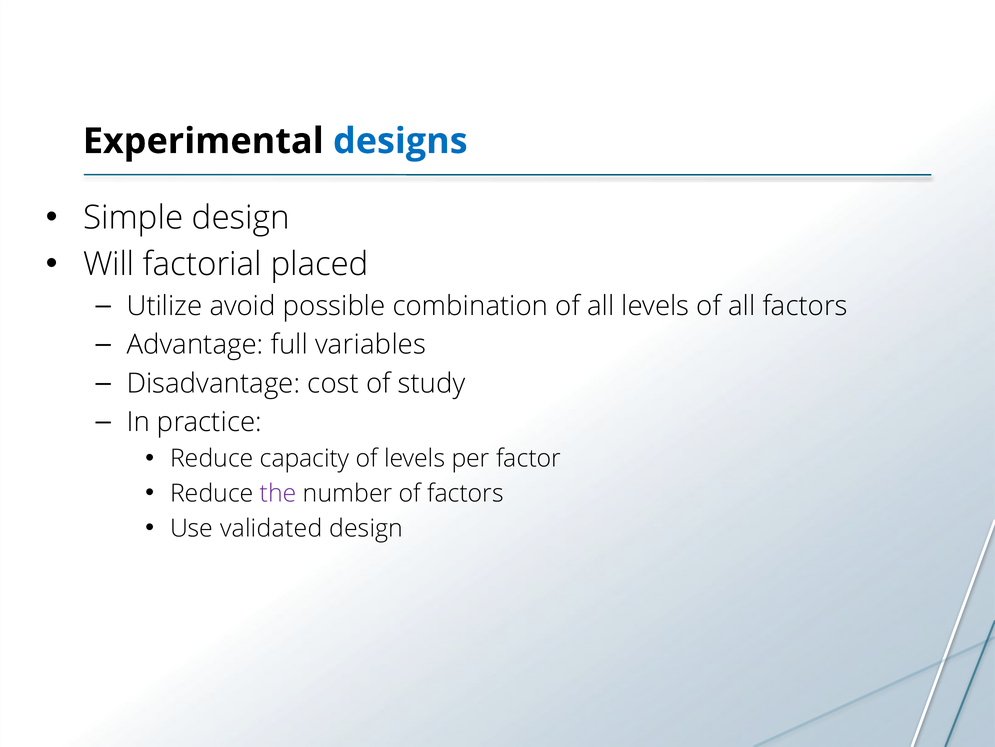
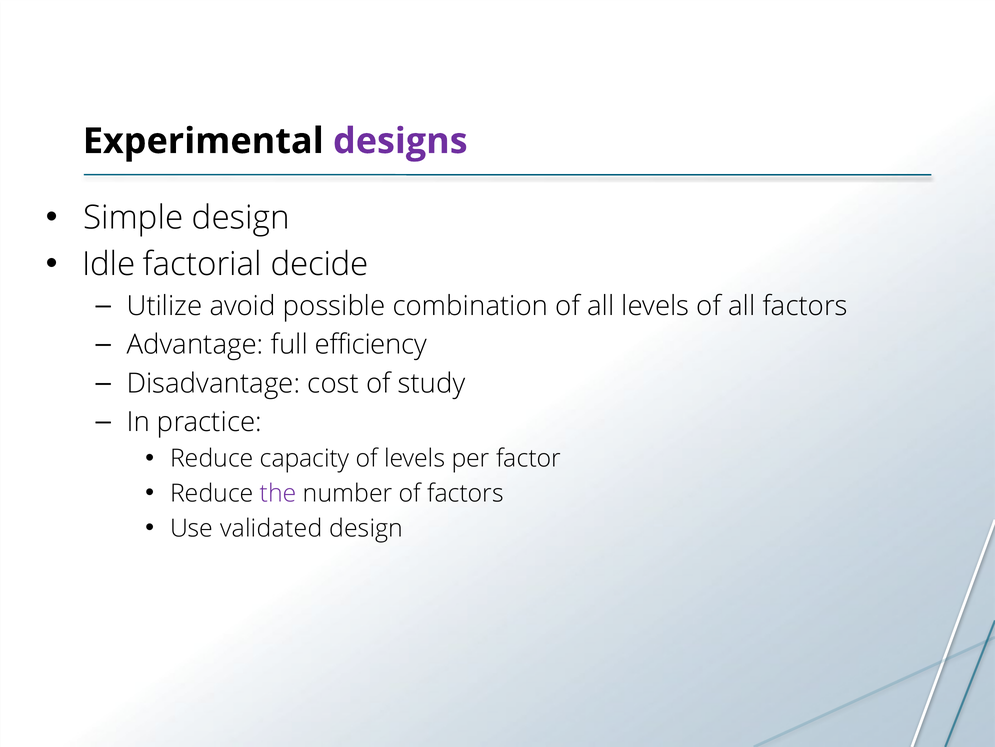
designs colour: blue -> purple
Will: Will -> Idle
placed: placed -> decide
variables: variables -> efficiency
